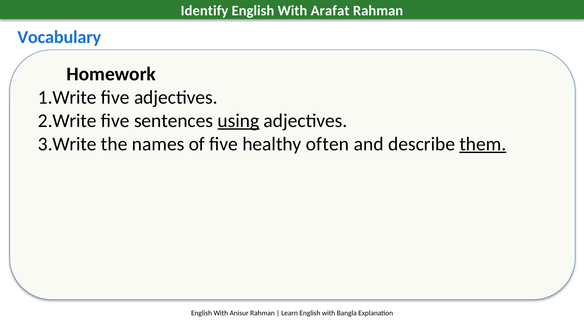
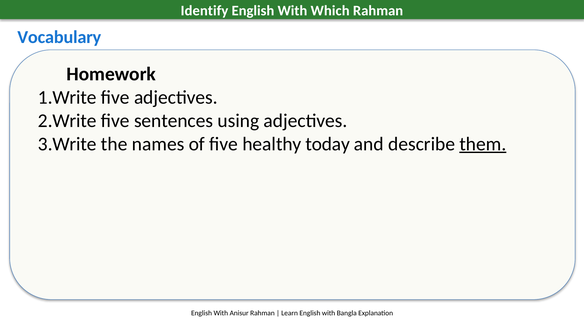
Arafat: Arafat -> Which
using underline: present -> none
often: often -> today
